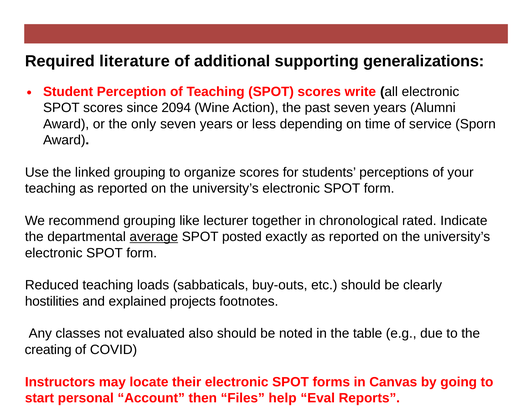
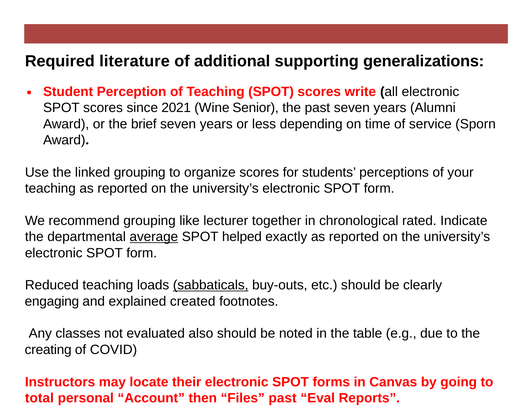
2094: 2094 -> 2021
Action: Action -> Senior
only: only -> brief
posted: posted -> helped
sabbaticals underline: none -> present
hostilities: hostilities -> engaging
projects: projects -> created
start: start -> total
Files help: help -> past
